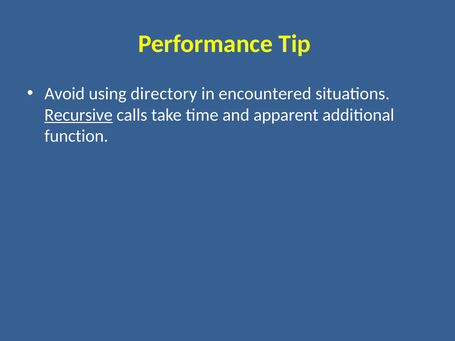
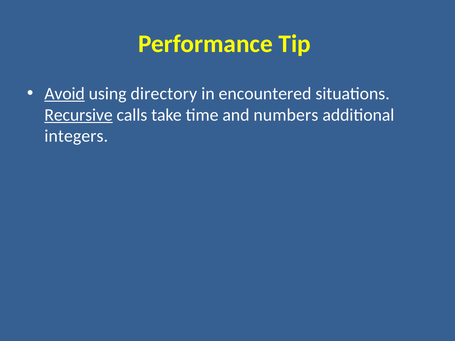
Avoid underline: none -> present
apparent: apparent -> numbers
function: function -> integers
